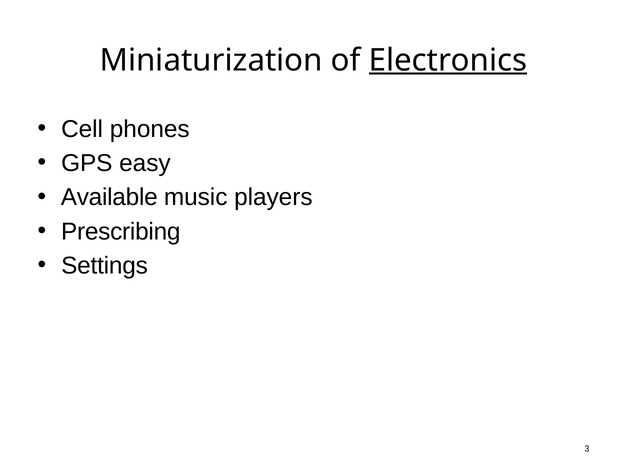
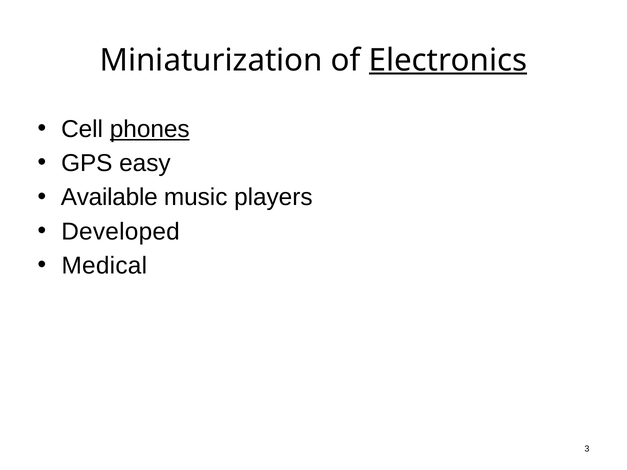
phones underline: none -> present
Prescribing: Prescribing -> Developed
Settings: Settings -> Medical
